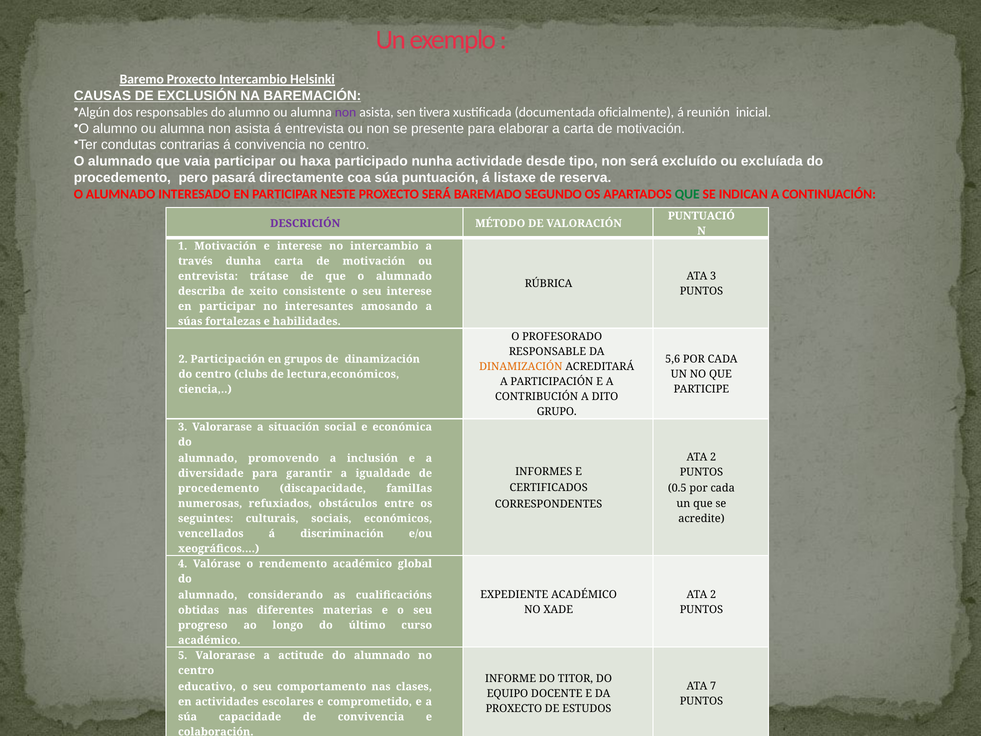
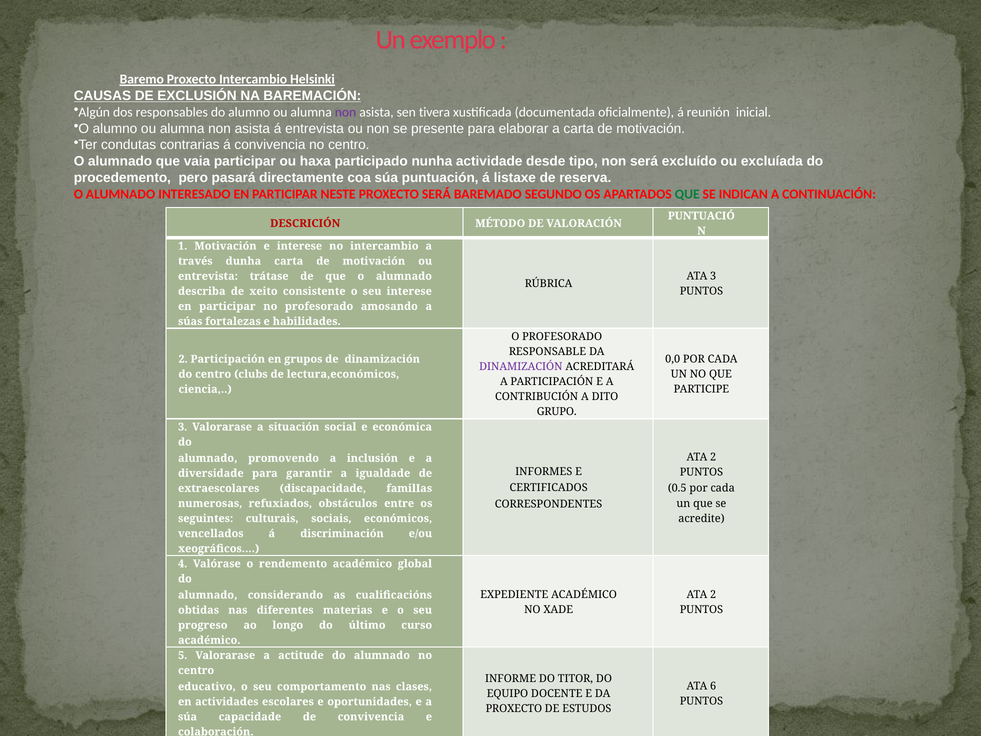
DESCRICIÓN colour: purple -> red
no interesantes: interesantes -> profesorado
5,6: 5,6 -> 0,0
DINAMIZACIÓN at (521, 366) colour: orange -> purple
procedemento at (219, 488): procedemento -> extraescolares
ATA 7: 7 -> 6
comprometido: comprometido -> oportunidades
